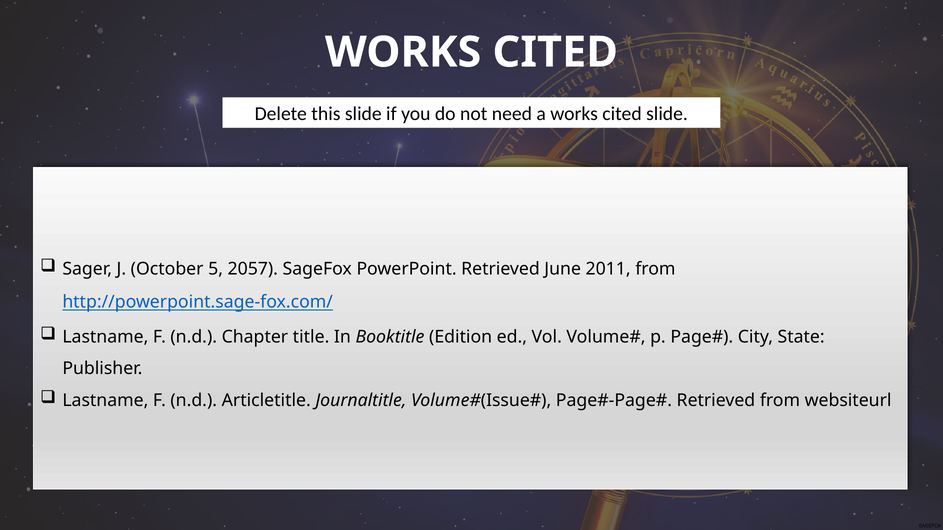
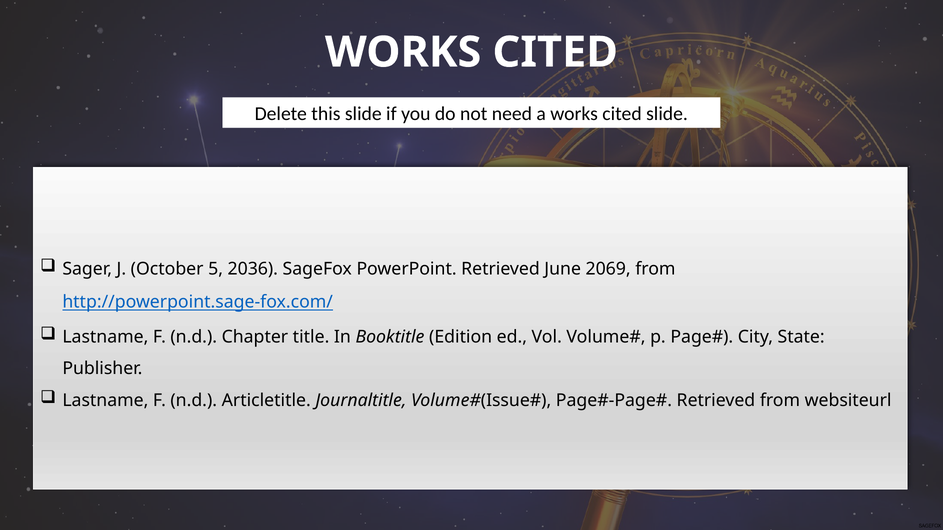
2057: 2057 -> 2036
2011: 2011 -> 2069
